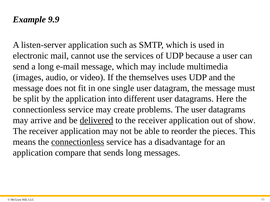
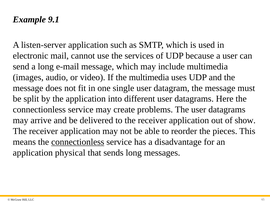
9.9: 9.9 -> 9.1
the themselves: themselves -> multimedia
delivered underline: present -> none
compare: compare -> physical
